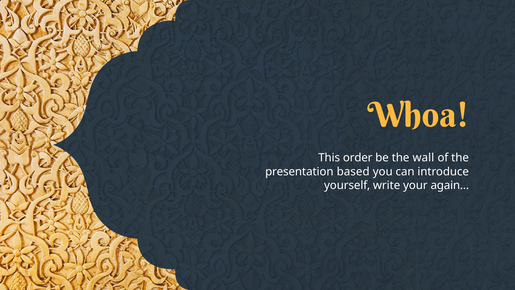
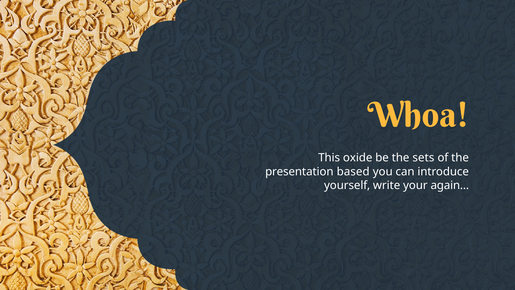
order: order -> oxide
wall: wall -> sets
